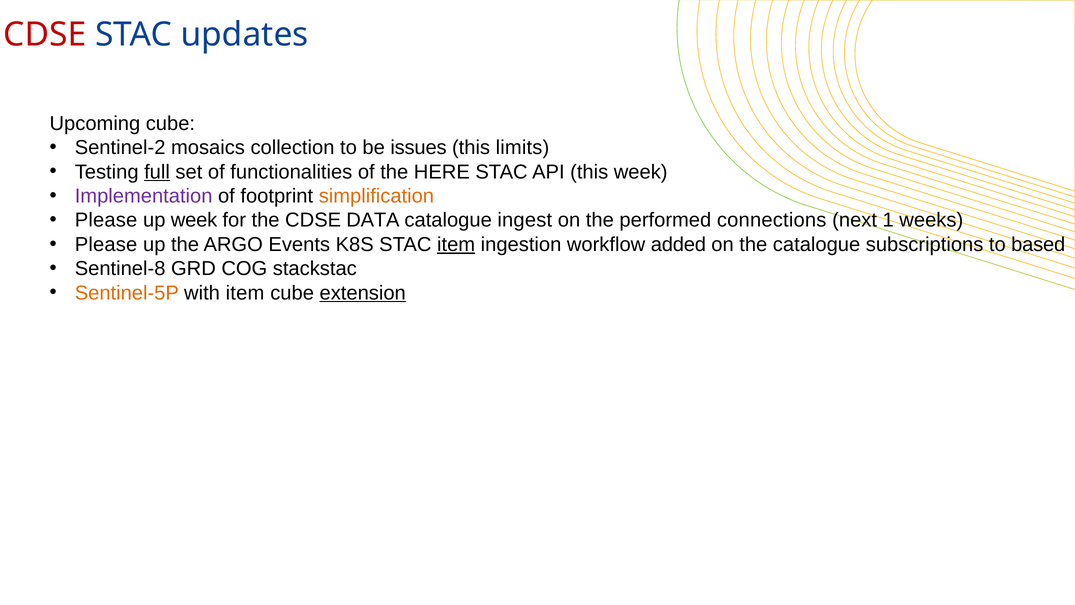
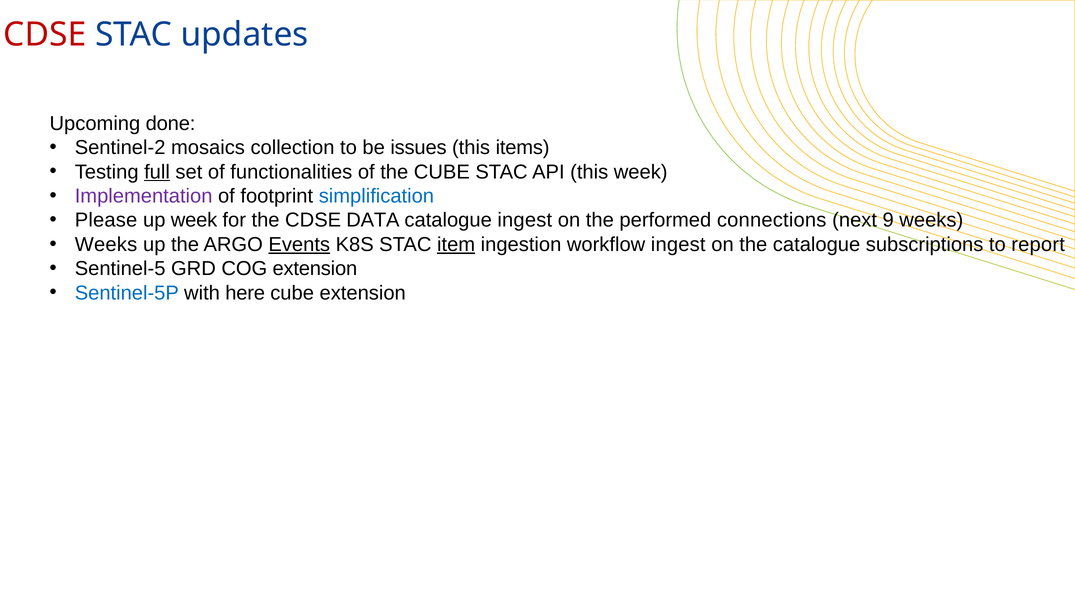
Upcoming cube: cube -> done
limits: limits -> items
the HERE: HERE -> CUBE
simplification colour: orange -> blue
1: 1 -> 9
Please at (106, 244): Please -> Weeks
Events underline: none -> present
workflow added: added -> ingest
based: based -> report
Sentinel-8: Sentinel-8 -> Sentinel-5
COG stackstac: stackstac -> extension
Sentinel-5P colour: orange -> blue
with item: item -> here
extension at (363, 293) underline: present -> none
